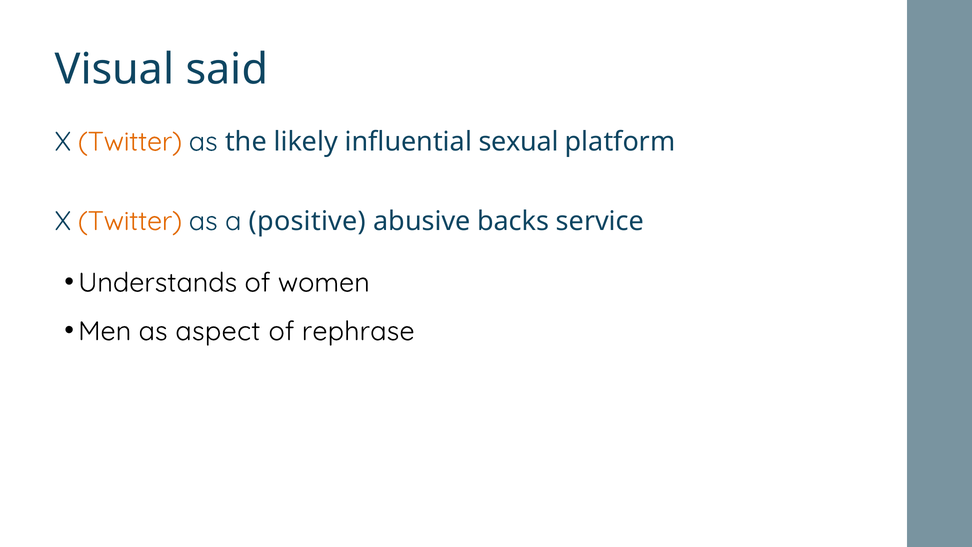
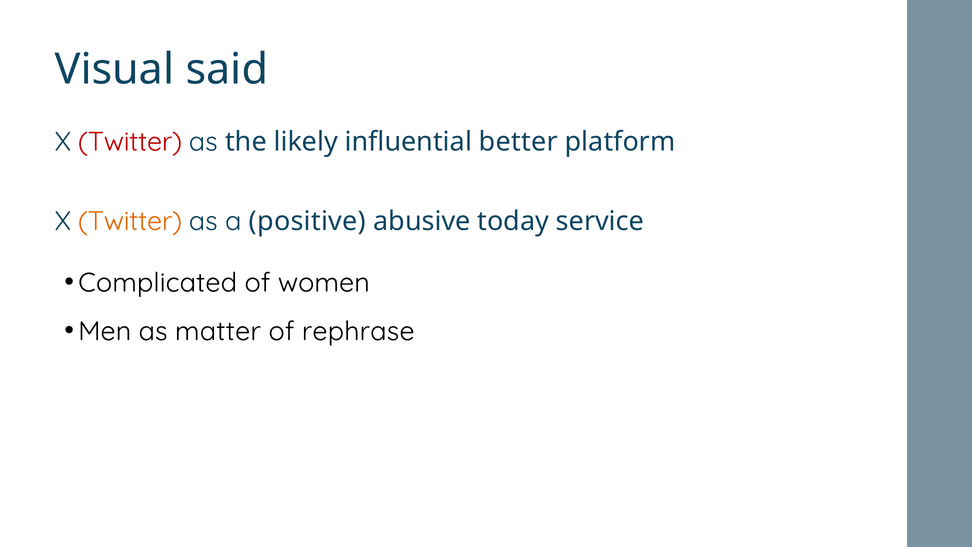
Twitter at (130, 142) colour: orange -> red
sexual: sexual -> better
backs: backs -> today
Understands: Understands -> Complicated
aspect: aspect -> matter
